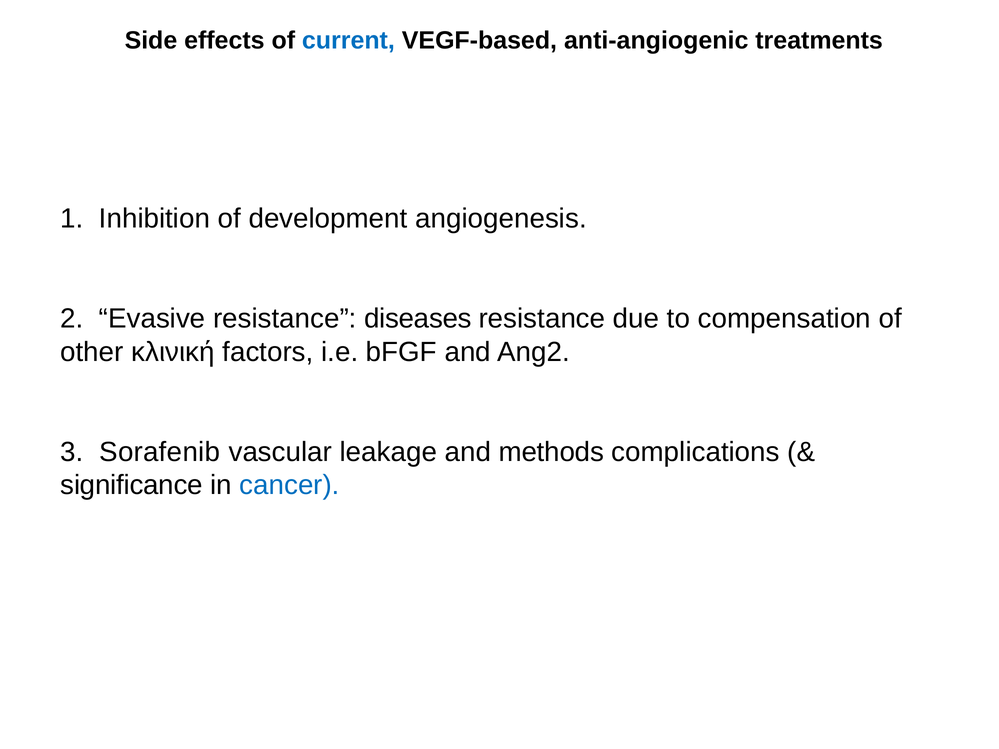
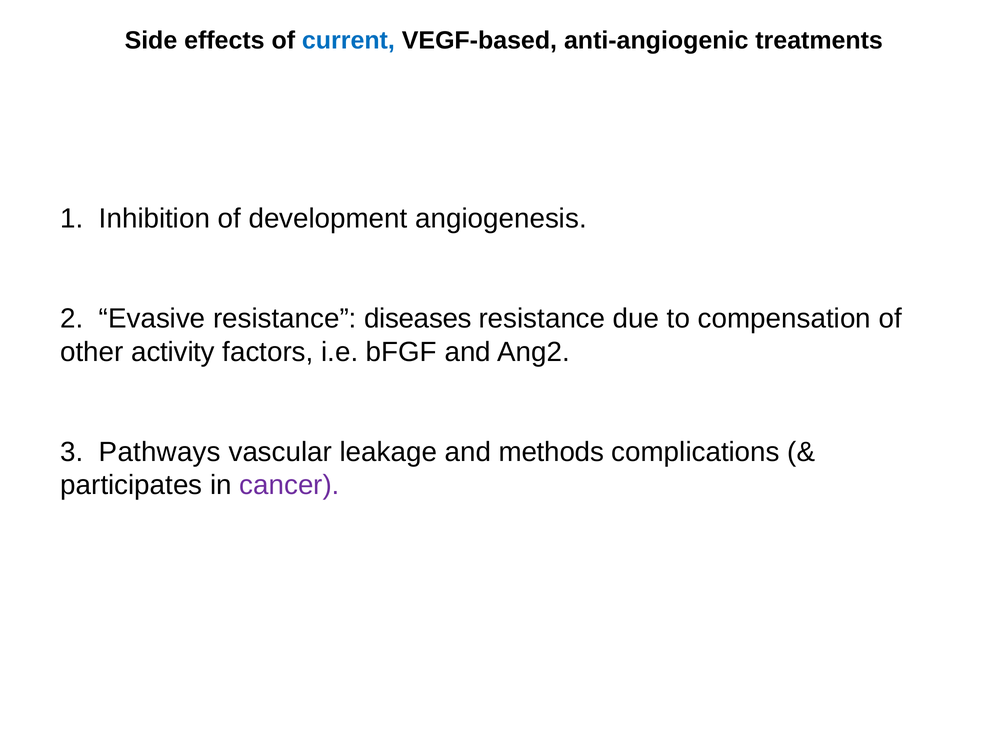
κλινική: κλινική -> activity
Sorafenib: Sorafenib -> Pathways
significance: significance -> participates
cancer colour: blue -> purple
